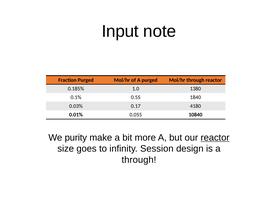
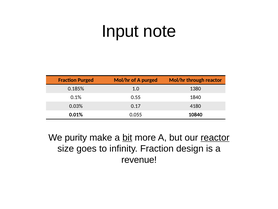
bit underline: none -> present
infinity Session: Session -> Fraction
through at (139, 159): through -> revenue
